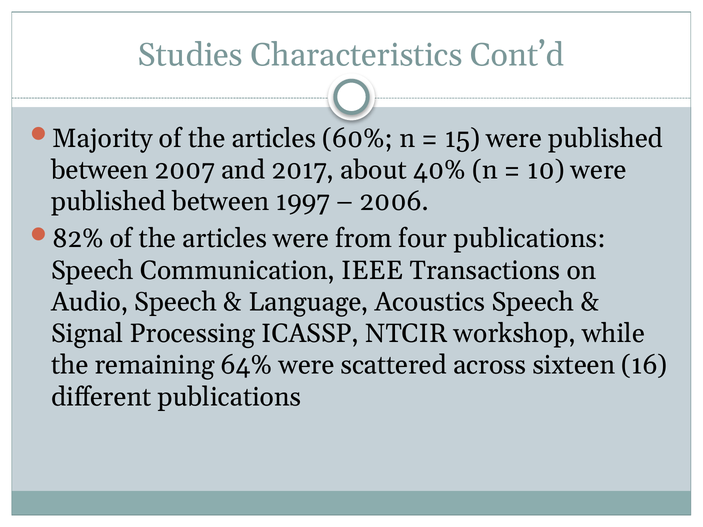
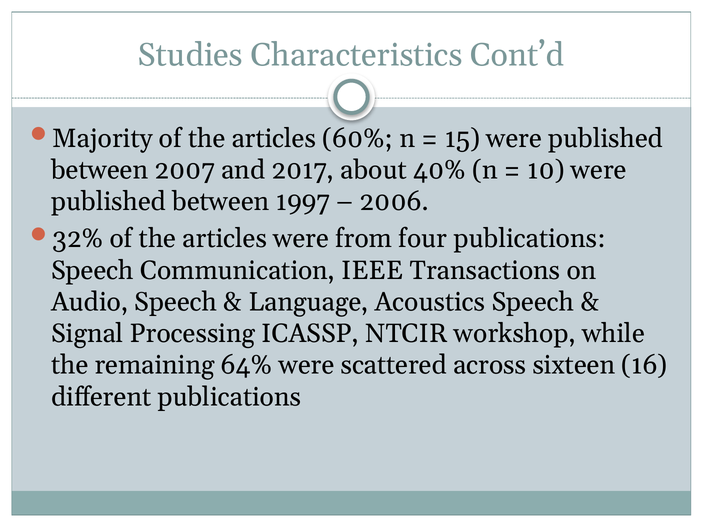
82%: 82% -> 32%
